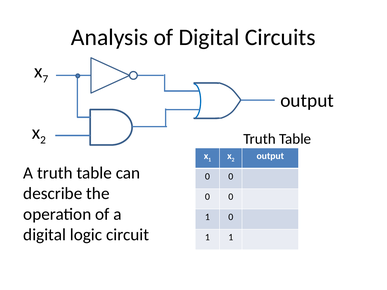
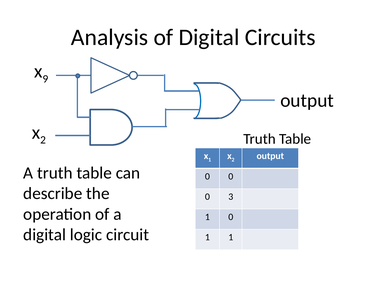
7: 7 -> 9
0 at (231, 197): 0 -> 3
